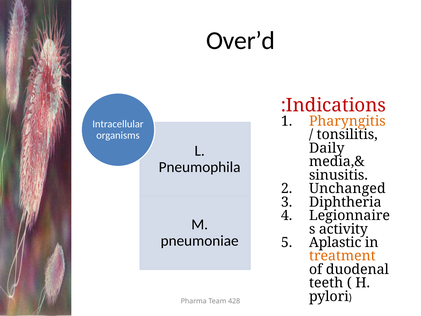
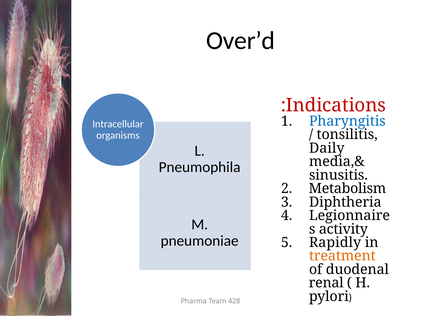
Pharyngitis colour: orange -> blue
Unchanged: Unchanged -> Metabolism
Aplastic: Aplastic -> Rapidly
teeth: teeth -> renal
